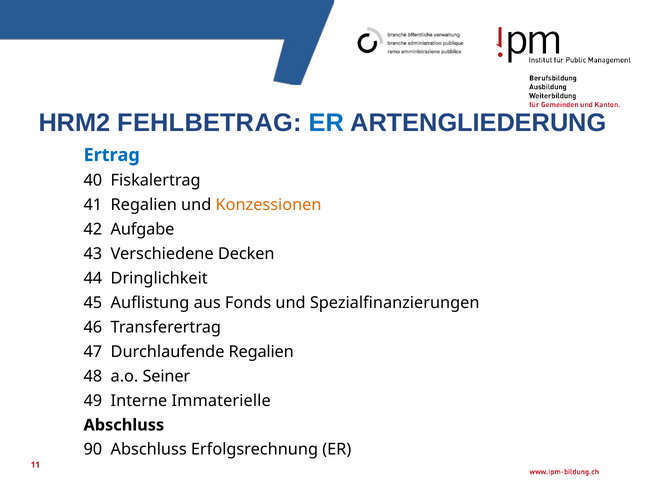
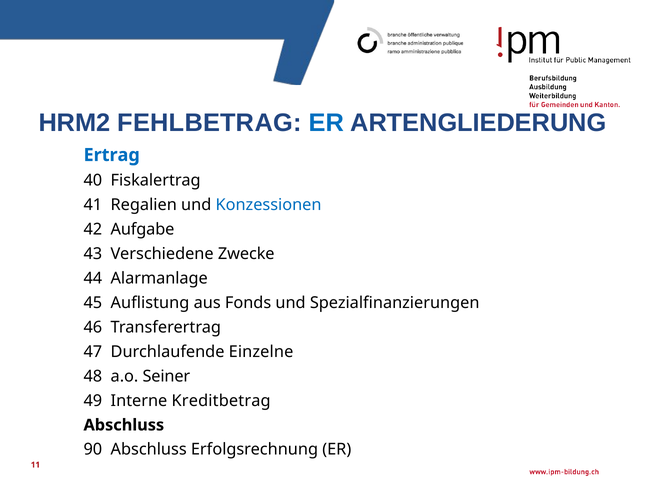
Konzessionen colour: orange -> blue
Decken: Decken -> Zwecke
Dringlichkeit: Dringlichkeit -> Alarmanlage
Durchlaufende Regalien: Regalien -> Einzelne
Immaterielle: Immaterielle -> Kreditbetrag
